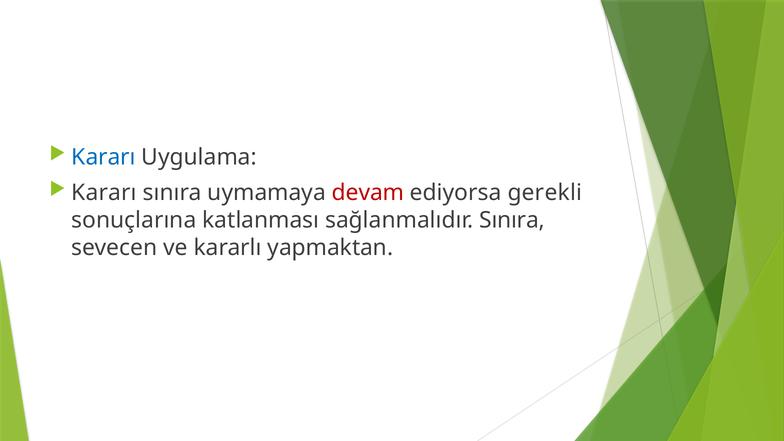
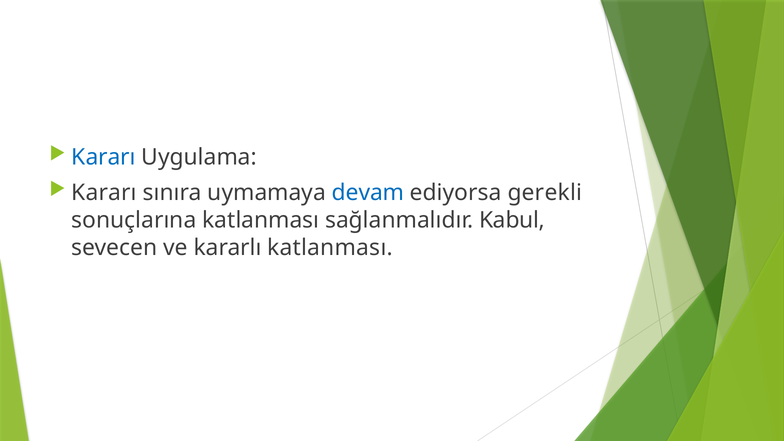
devam colour: red -> blue
sağlanmalıdır Sınıra: Sınıra -> Kabul
kararlı yapmaktan: yapmaktan -> katlanması
